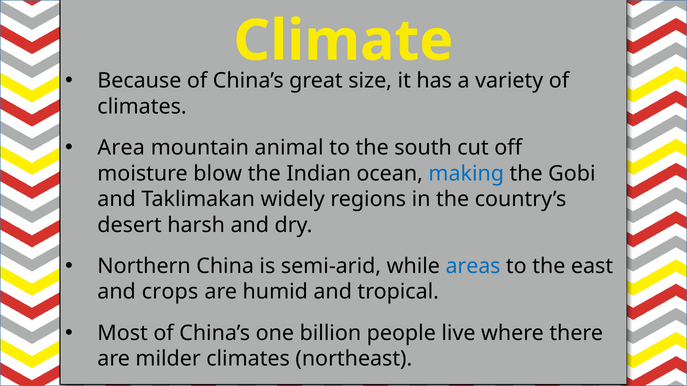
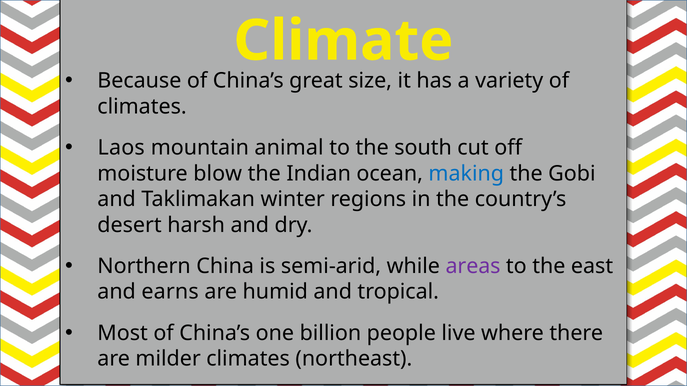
Area: Area -> Laos
widely: widely -> winter
areas colour: blue -> purple
crops: crops -> earns
